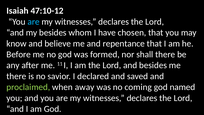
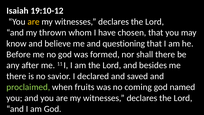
47:10-12: 47:10-12 -> 19:10-12
are at (34, 22) colour: light blue -> yellow
my besides: besides -> thrown
repentance: repentance -> questioning
away: away -> fruits
